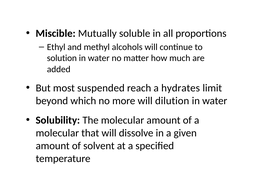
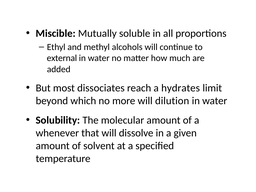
solution: solution -> external
suspended: suspended -> dissociates
molecular at (57, 133): molecular -> whenever
